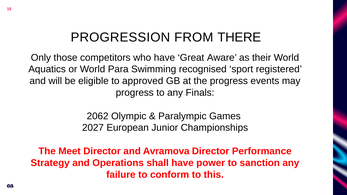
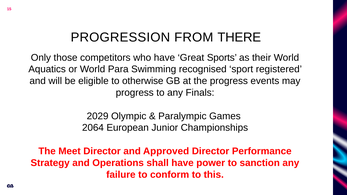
Aware: Aware -> Sports
approved: approved -> otherwise
2062: 2062 -> 2029
2027: 2027 -> 2064
Avramova: Avramova -> Approved
